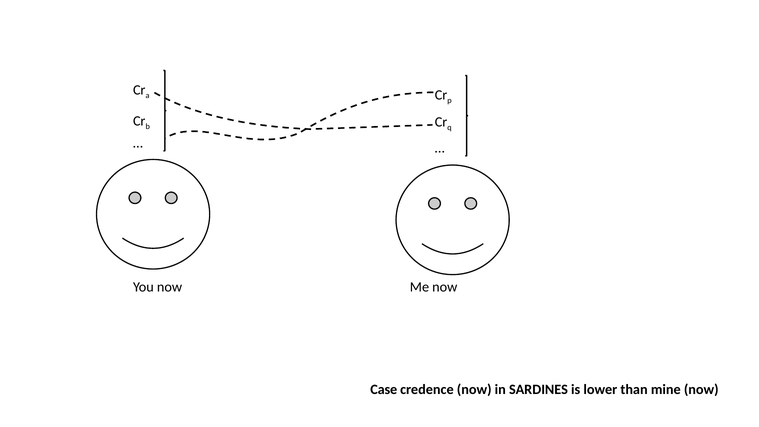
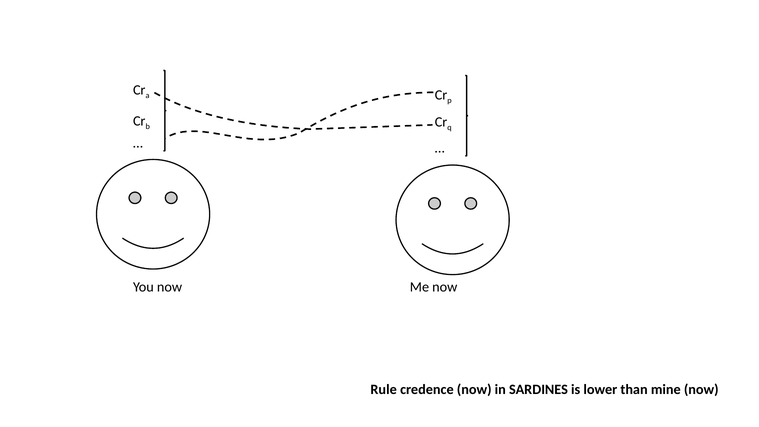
Case: Case -> Rule
